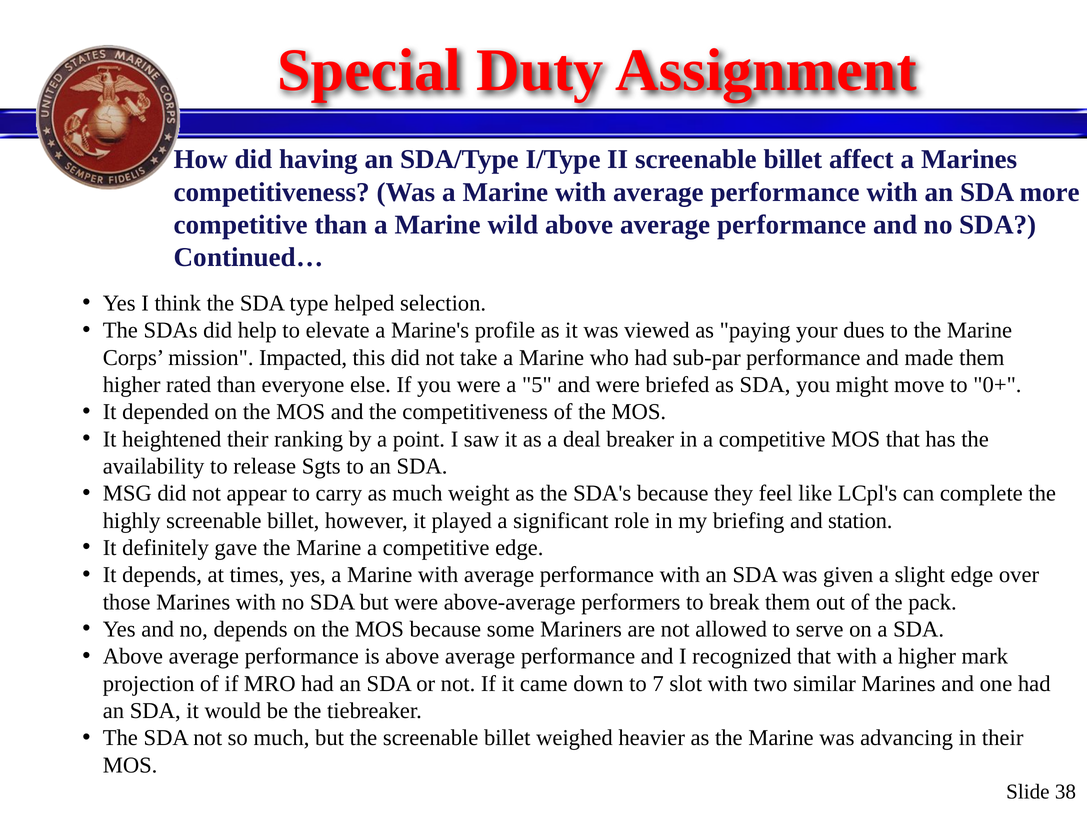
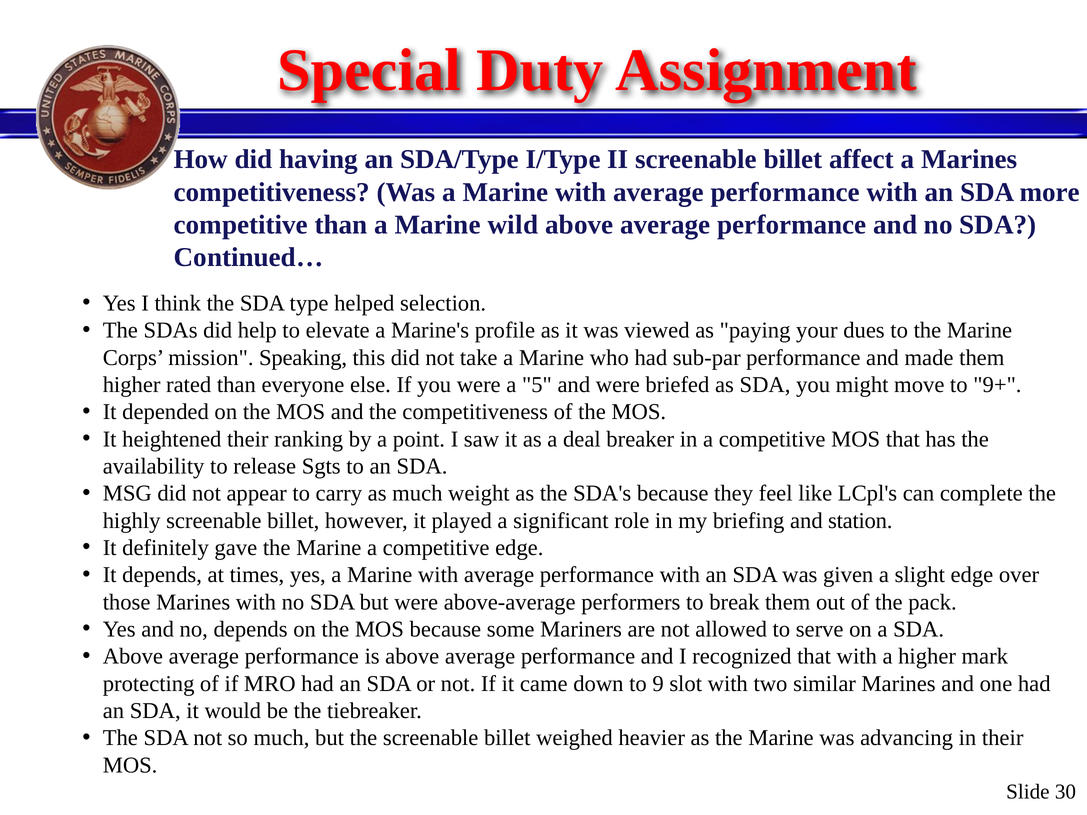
Impacted: Impacted -> Speaking
0+: 0+ -> 9+
projection: projection -> protecting
7: 7 -> 9
38: 38 -> 30
